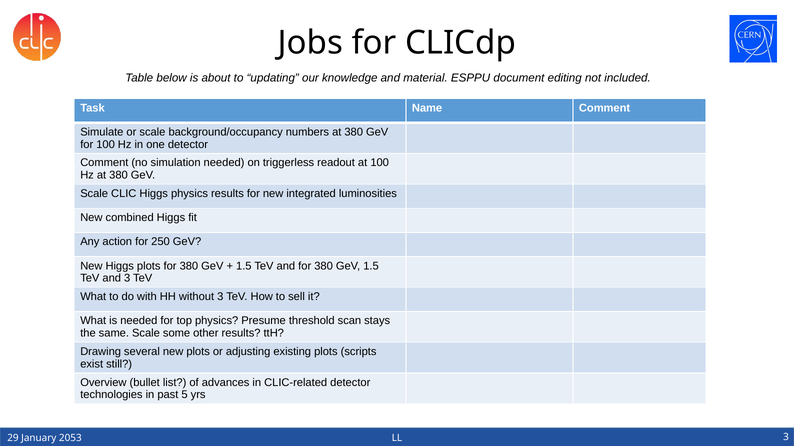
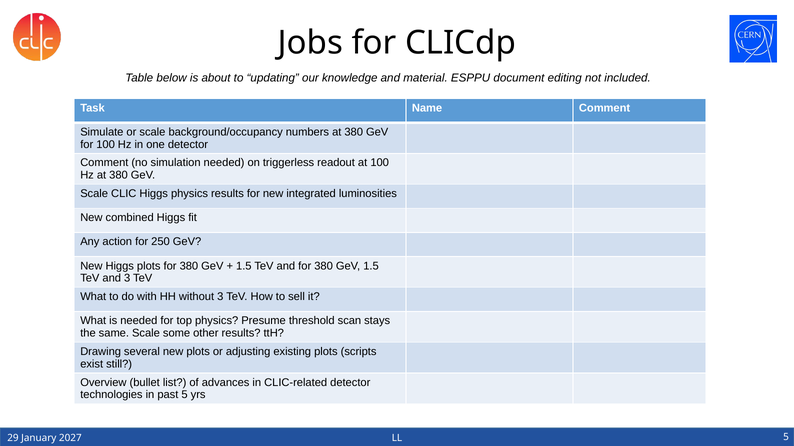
LL 3: 3 -> 5
2053: 2053 -> 2027
